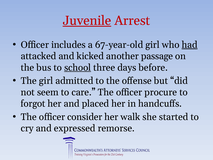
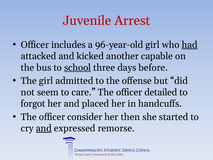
Juvenile underline: present -> none
67-year-old: 67-year-old -> 96-year-old
passage: passage -> capable
procure: procure -> detailed
walk: walk -> then
and at (44, 128) underline: none -> present
